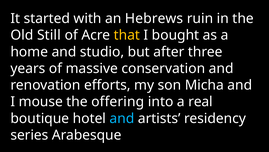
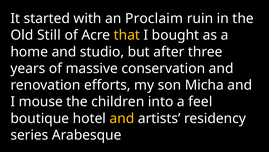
Hebrews: Hebrews -> Proclaim
offering: offering -> children
real: real -> feel
and at (122, 118) colour: light blue -> yellow
